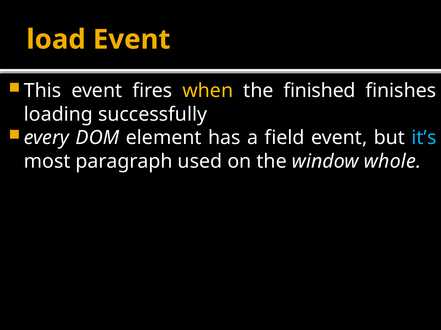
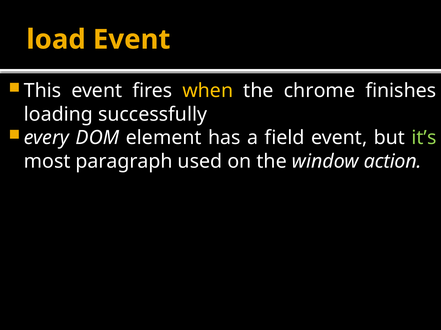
finished: finished -> chrome
it’s colour: light blue -> light green
whole: whole -> action
